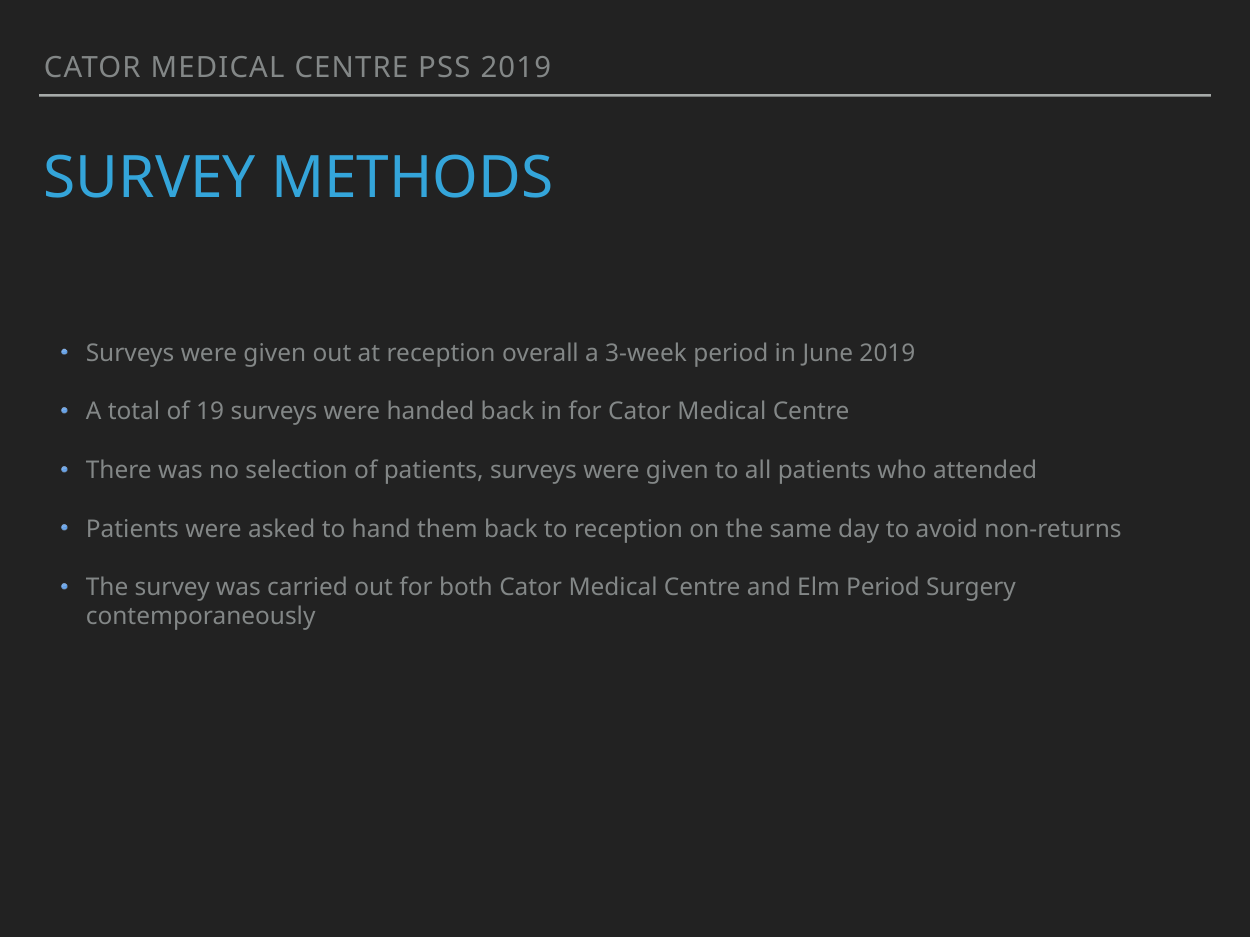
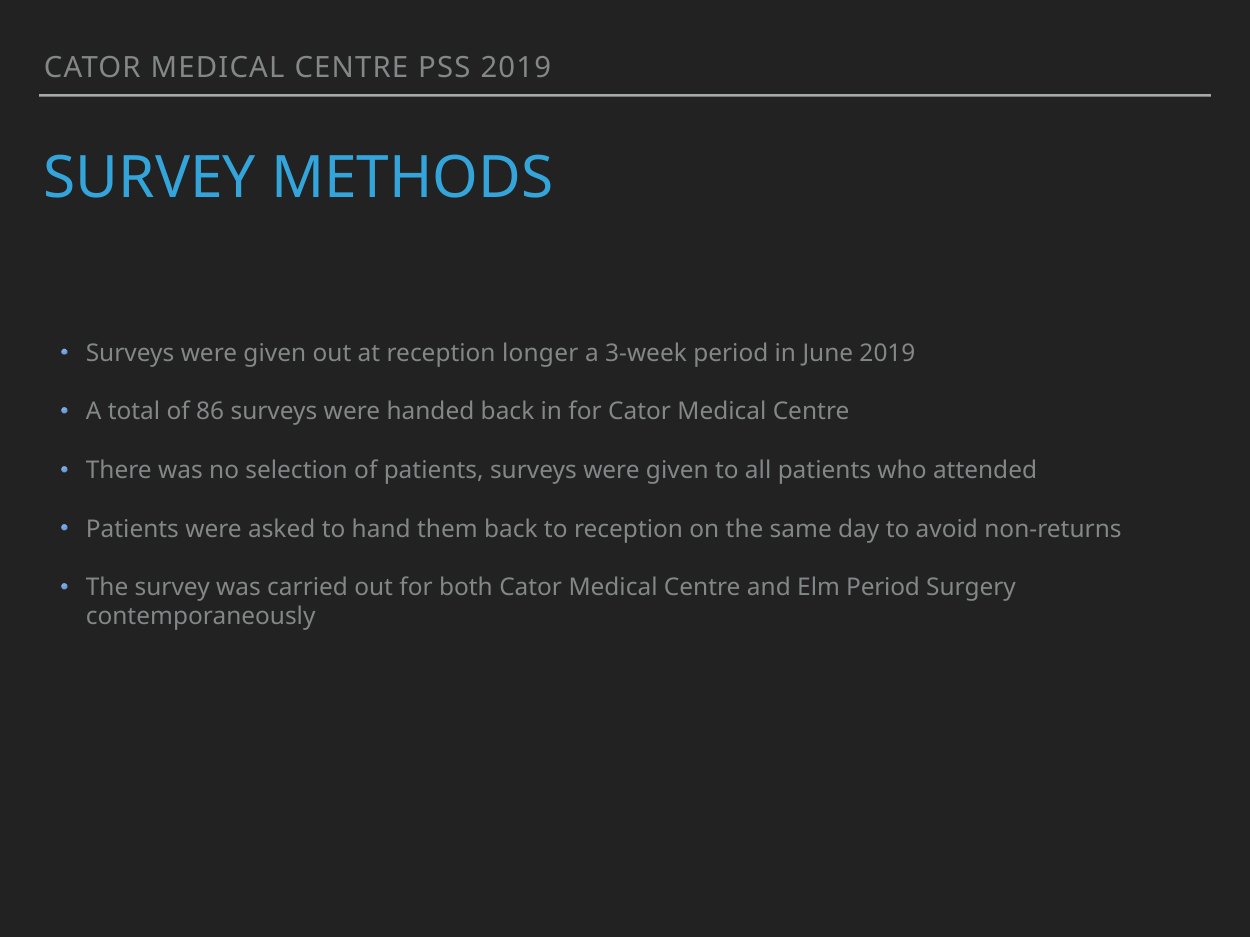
overall: overall -> longer
19: 19 -> 86
